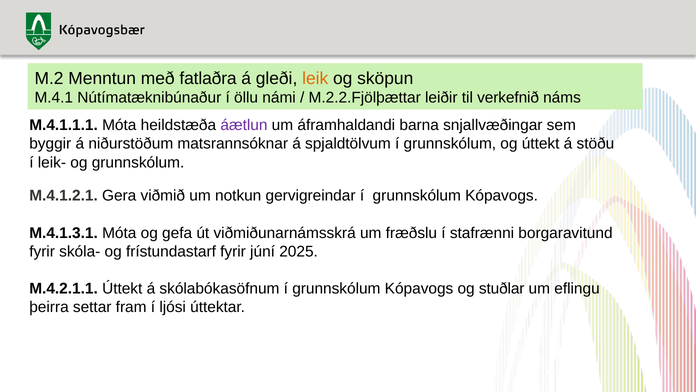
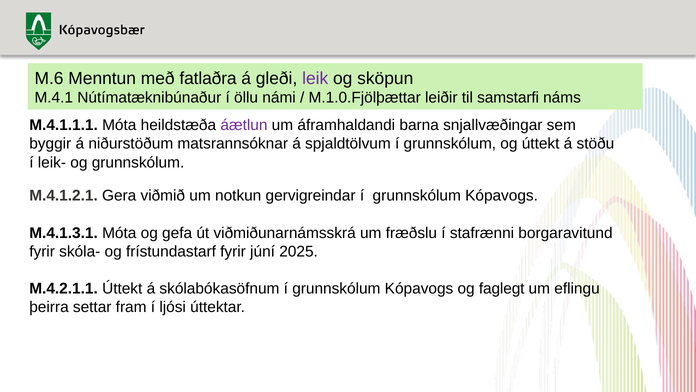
M.2: M.2 -> M.6
leik colour: orange -> purple
M.2.2.Fjölþættar: M.2.2.Fjölþættar -> M.1.0.Fjölþættar
verkefnið: verkefnið -> samstarfi
stuðlar: stuðlar -> faglegt
